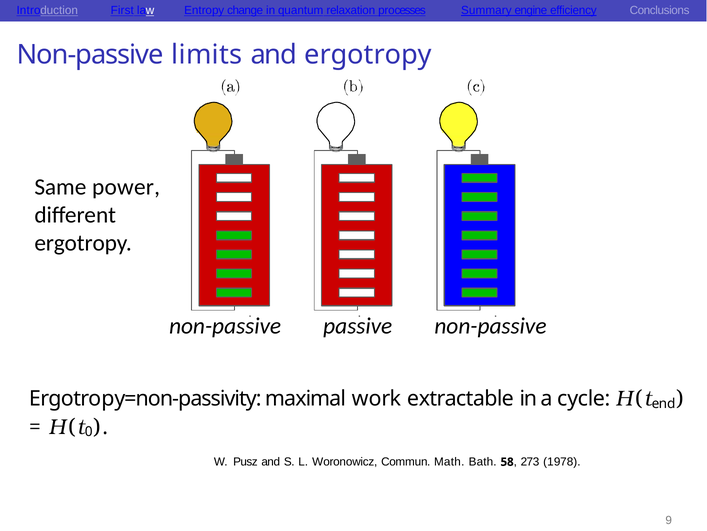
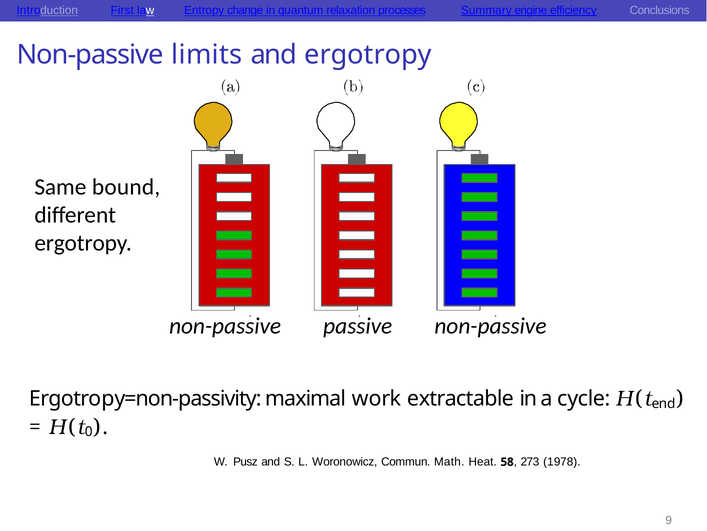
power: power -> bound
Bath: Bath -> Heat
